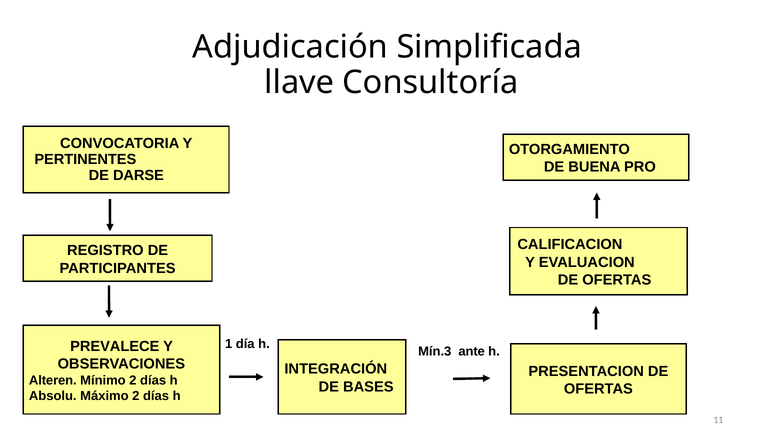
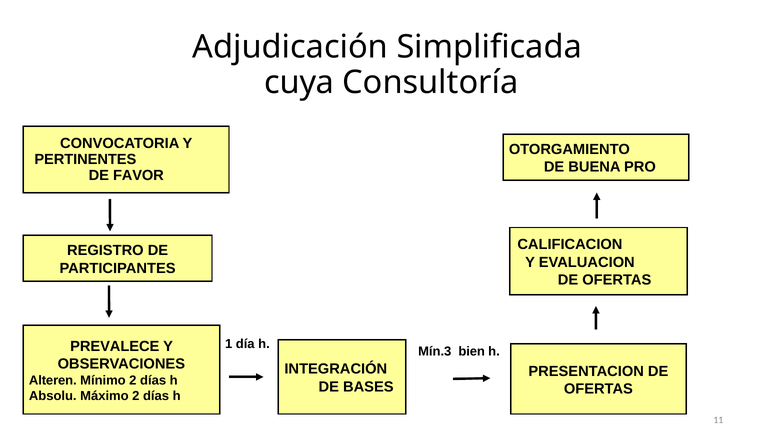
llave: llave -> cuya
DARSE: DARSE -> FAVOR
ante: ante -> bien
